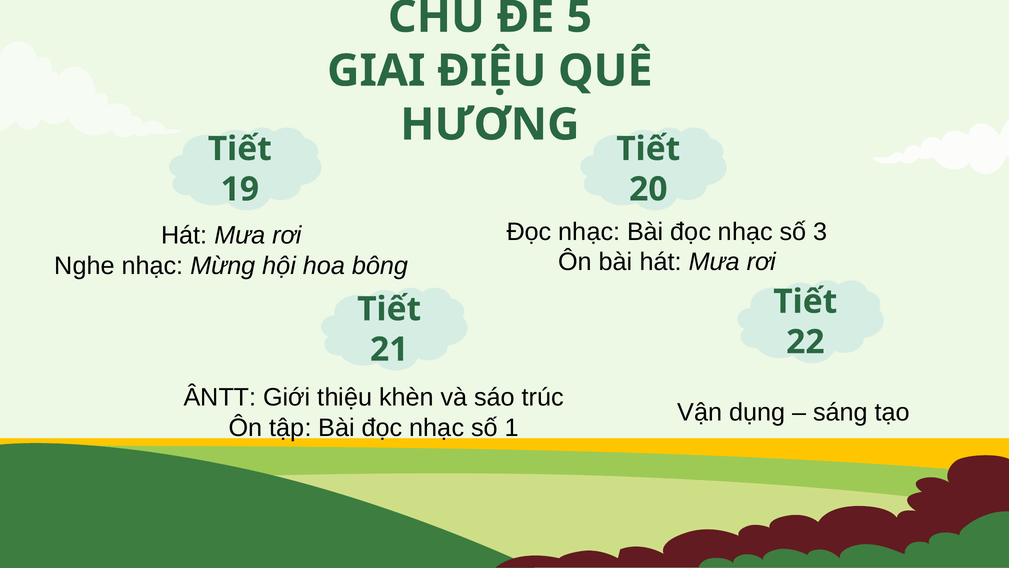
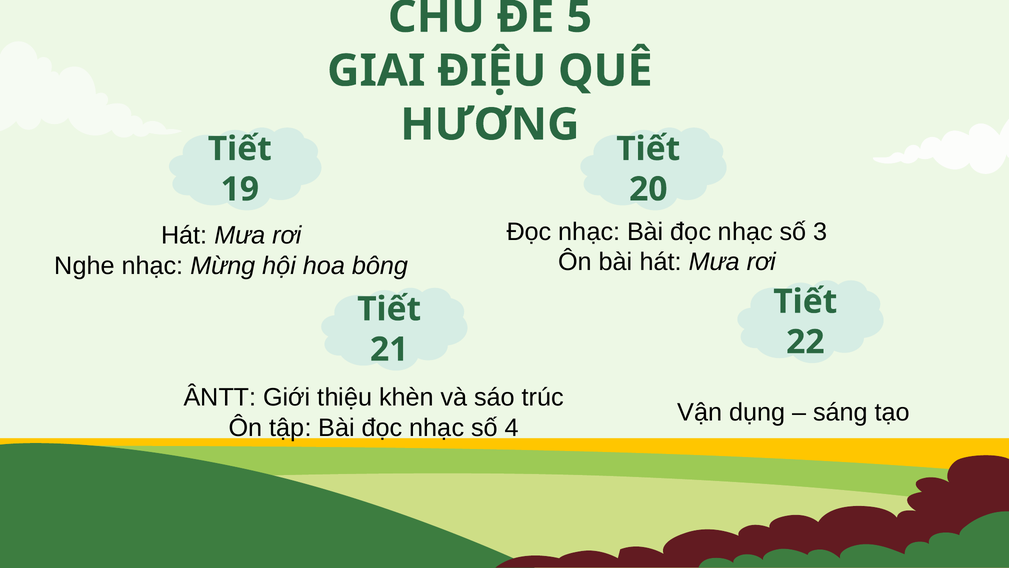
1: 1 -> 4
